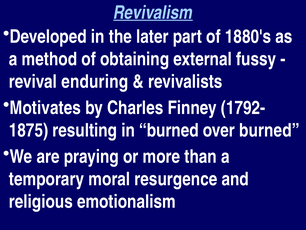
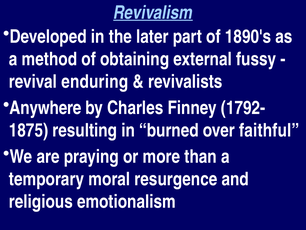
1880's: 1880's -> 1890's
Motivates: Motivates -> Anywhere
over burned: burned -> faithful
